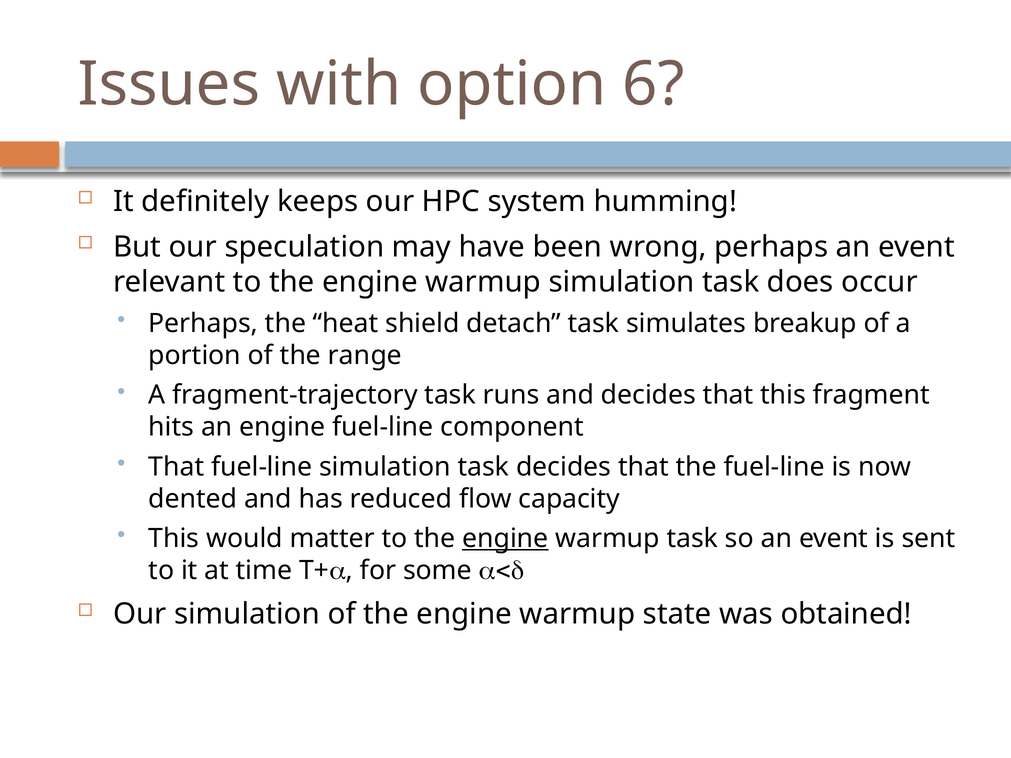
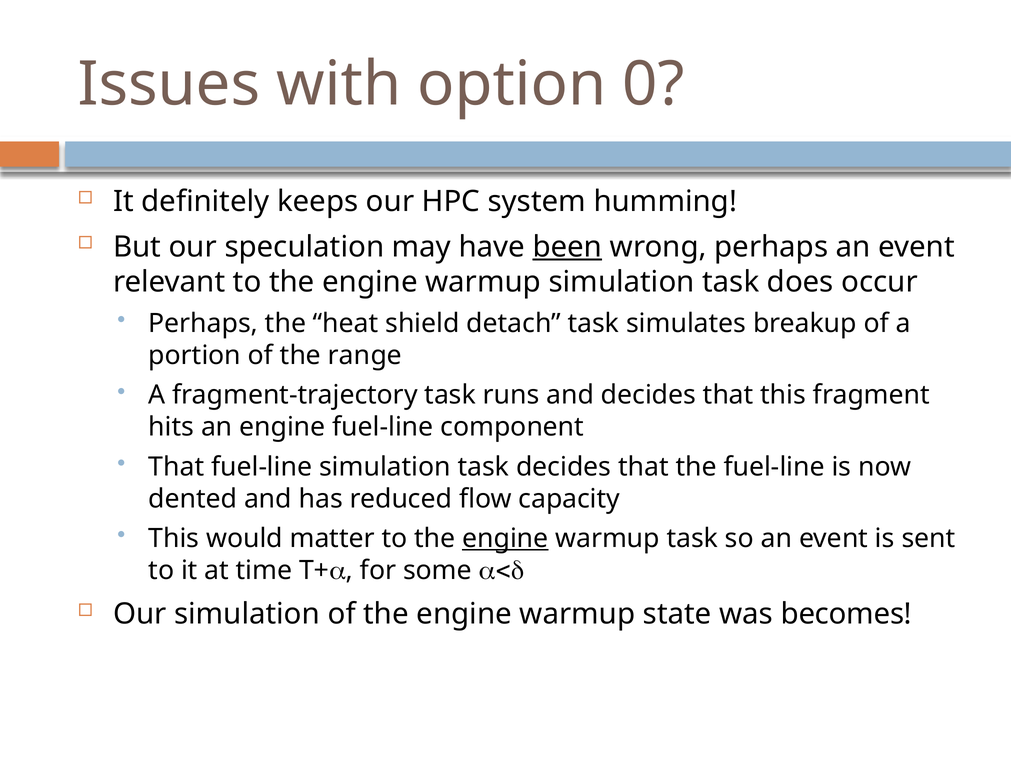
6: 6 -> 0
been underline: none -> present
obtained: obtained -> becomes
